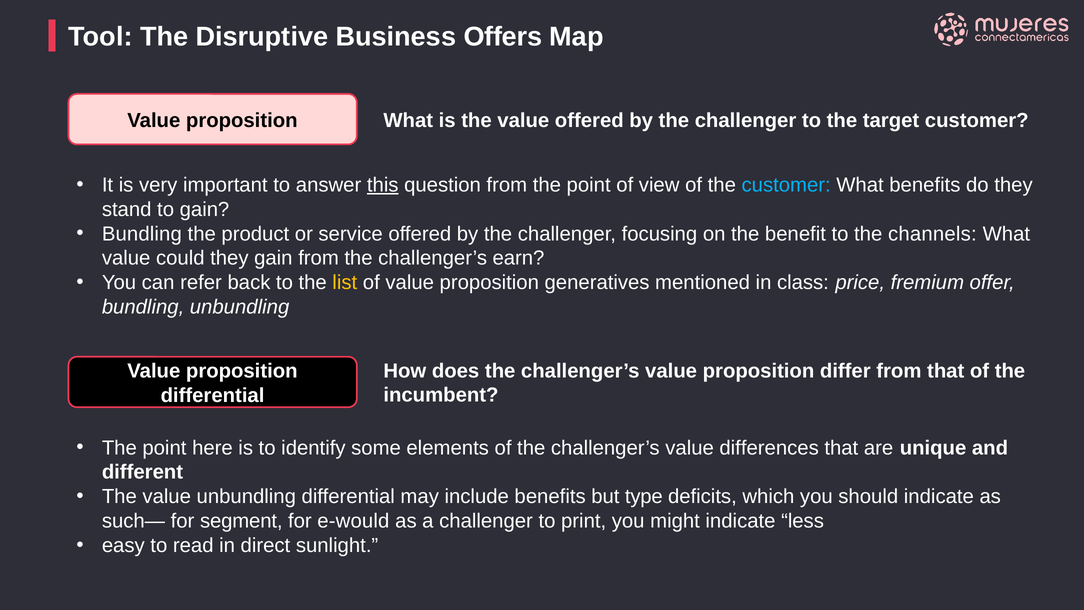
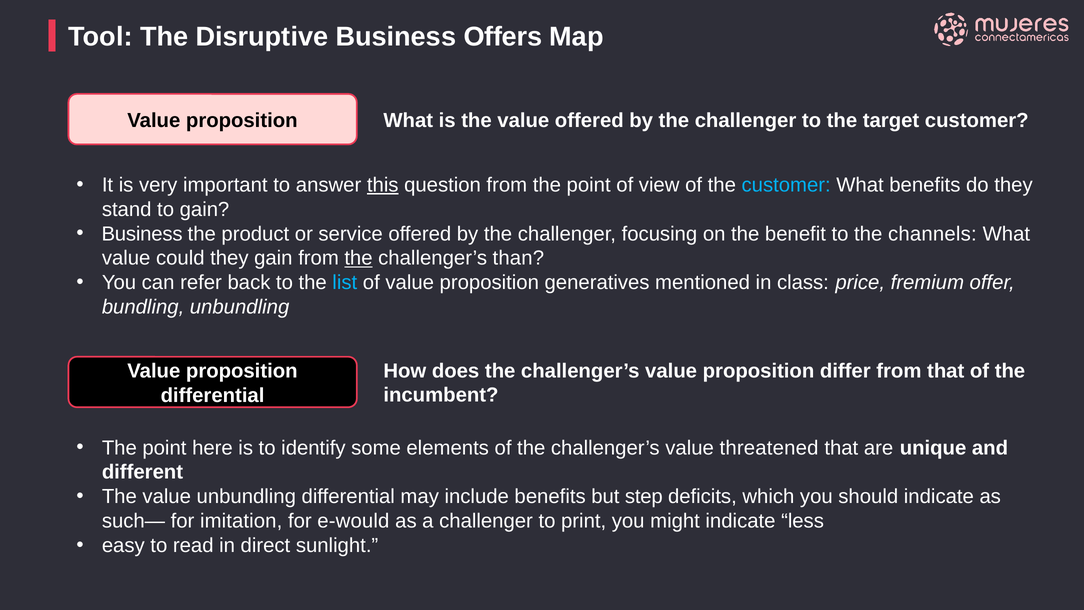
Bundling at (142, 234): Bundling -> Business
the at (358, 258) underline: none -> present
earn: earn -> than
list colour: yellow -> light blue
differences: differences -> threatened
type: type -> step
segment: segment -> imitation
